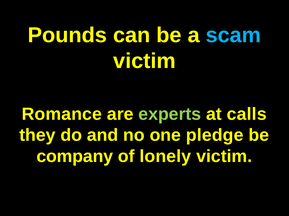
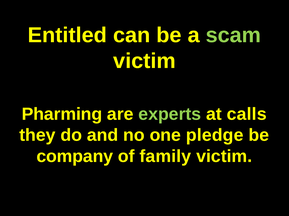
Pounds: Pounds -> Entitled
scam colour: light blue -> light green
Romance: Romance -> Pharming
lonely: lonely -> family
